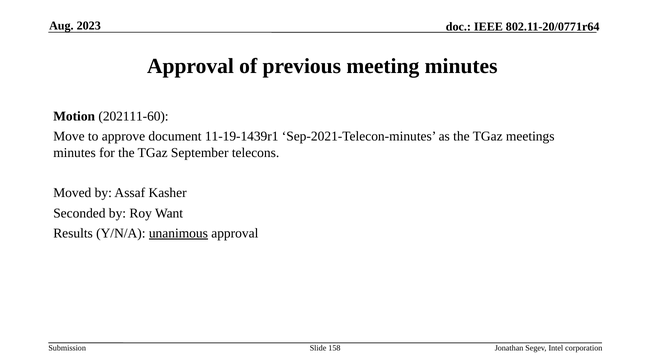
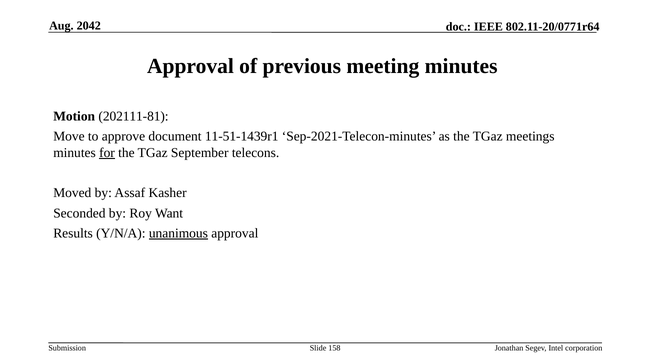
2023: 2023 -> 2042
202111-60: 202111-60 -> 202111-81
11-19-1439r1: 11-19-1439r1 -> 11-51-1439r1
for underline: none -> present
